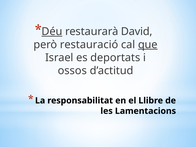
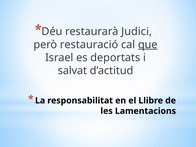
Déu underline: present -> none
David: David -> Judici
ossos: ossos -> salvat
